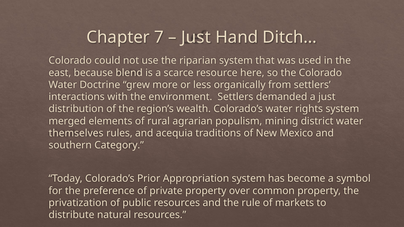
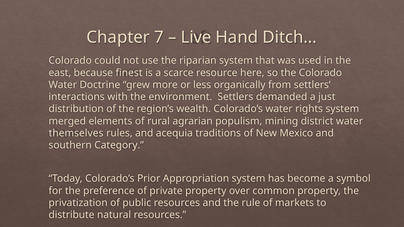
Just at (196, 37): Just -> Live
blend: blend -> finest
